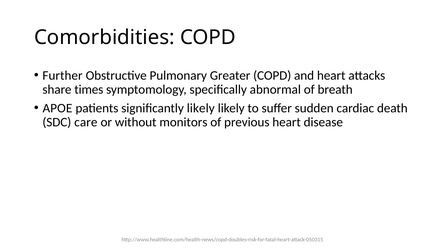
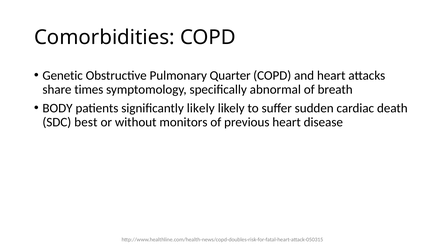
Further: Further -> Genetic
Greater: Greater -> Quarter
APOE: APOE -> BODY
care: care -> best
